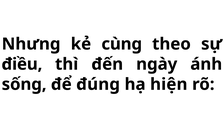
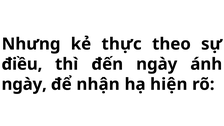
cùng: cùng -> thực
sống at (24, 84): sống -> ngày
đúng: đúng -> nhận
